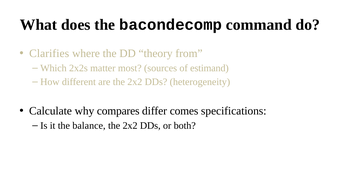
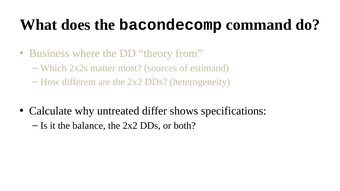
Clarifies: Clarifies -> Business
compares: compares -> untreated
comes: comes -> shows
